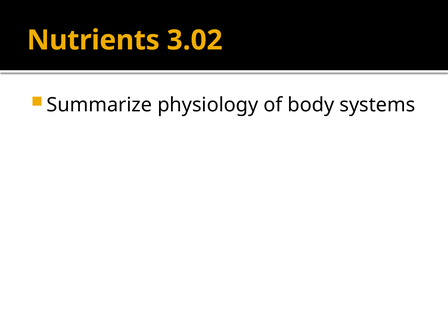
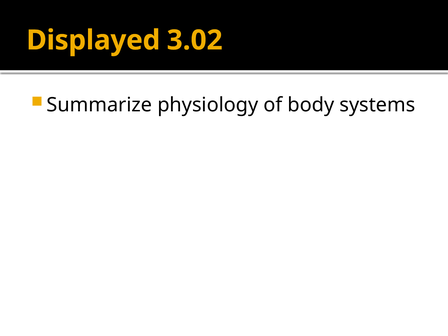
Nutrients: Nutrients -> Displayed
